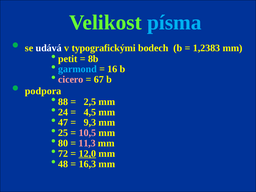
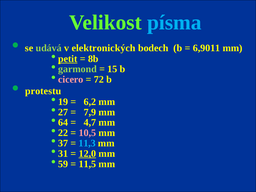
udává colour: white -> light green
typografickými: typografickými -> elektronických
1,2383: 1,2383 -> 6,9011
petit underline: none -> present
garmond colour: light blue -> light green
16: 16 -> 15
67: 67 -> 72
podpora: podpora -> protestu
88: 88 -> 19
2,5: 2,5 -> 6,2
24: 24 -> 27
4,5: 4,5 -> 7,9
47: 47 -> 64
9,3: 9,3 -> 4,7
25: 25 -> 22
80: 80 -> 37
11,3 colour: pink -> light blue
72: 72 -> 31
48: 48 -> 59
16,3: 16,3 -> 11,5
